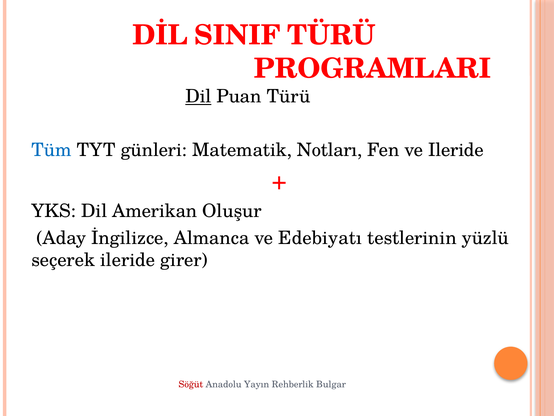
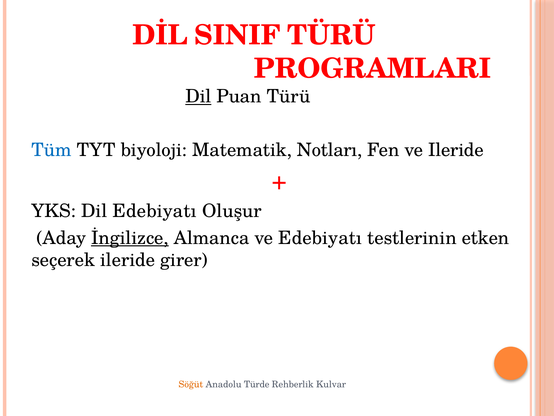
günleri: günleri -> biyoloji
Dil Amerikan: Amerikan -> Edebiyatı
İngilizce underline: none -> present
yüzlü: yüzlü -> etken
Söğüt colour: red -> orange
Yayın: Yayın -> Türde
Bulgar: Bulgar -> Kulvar
